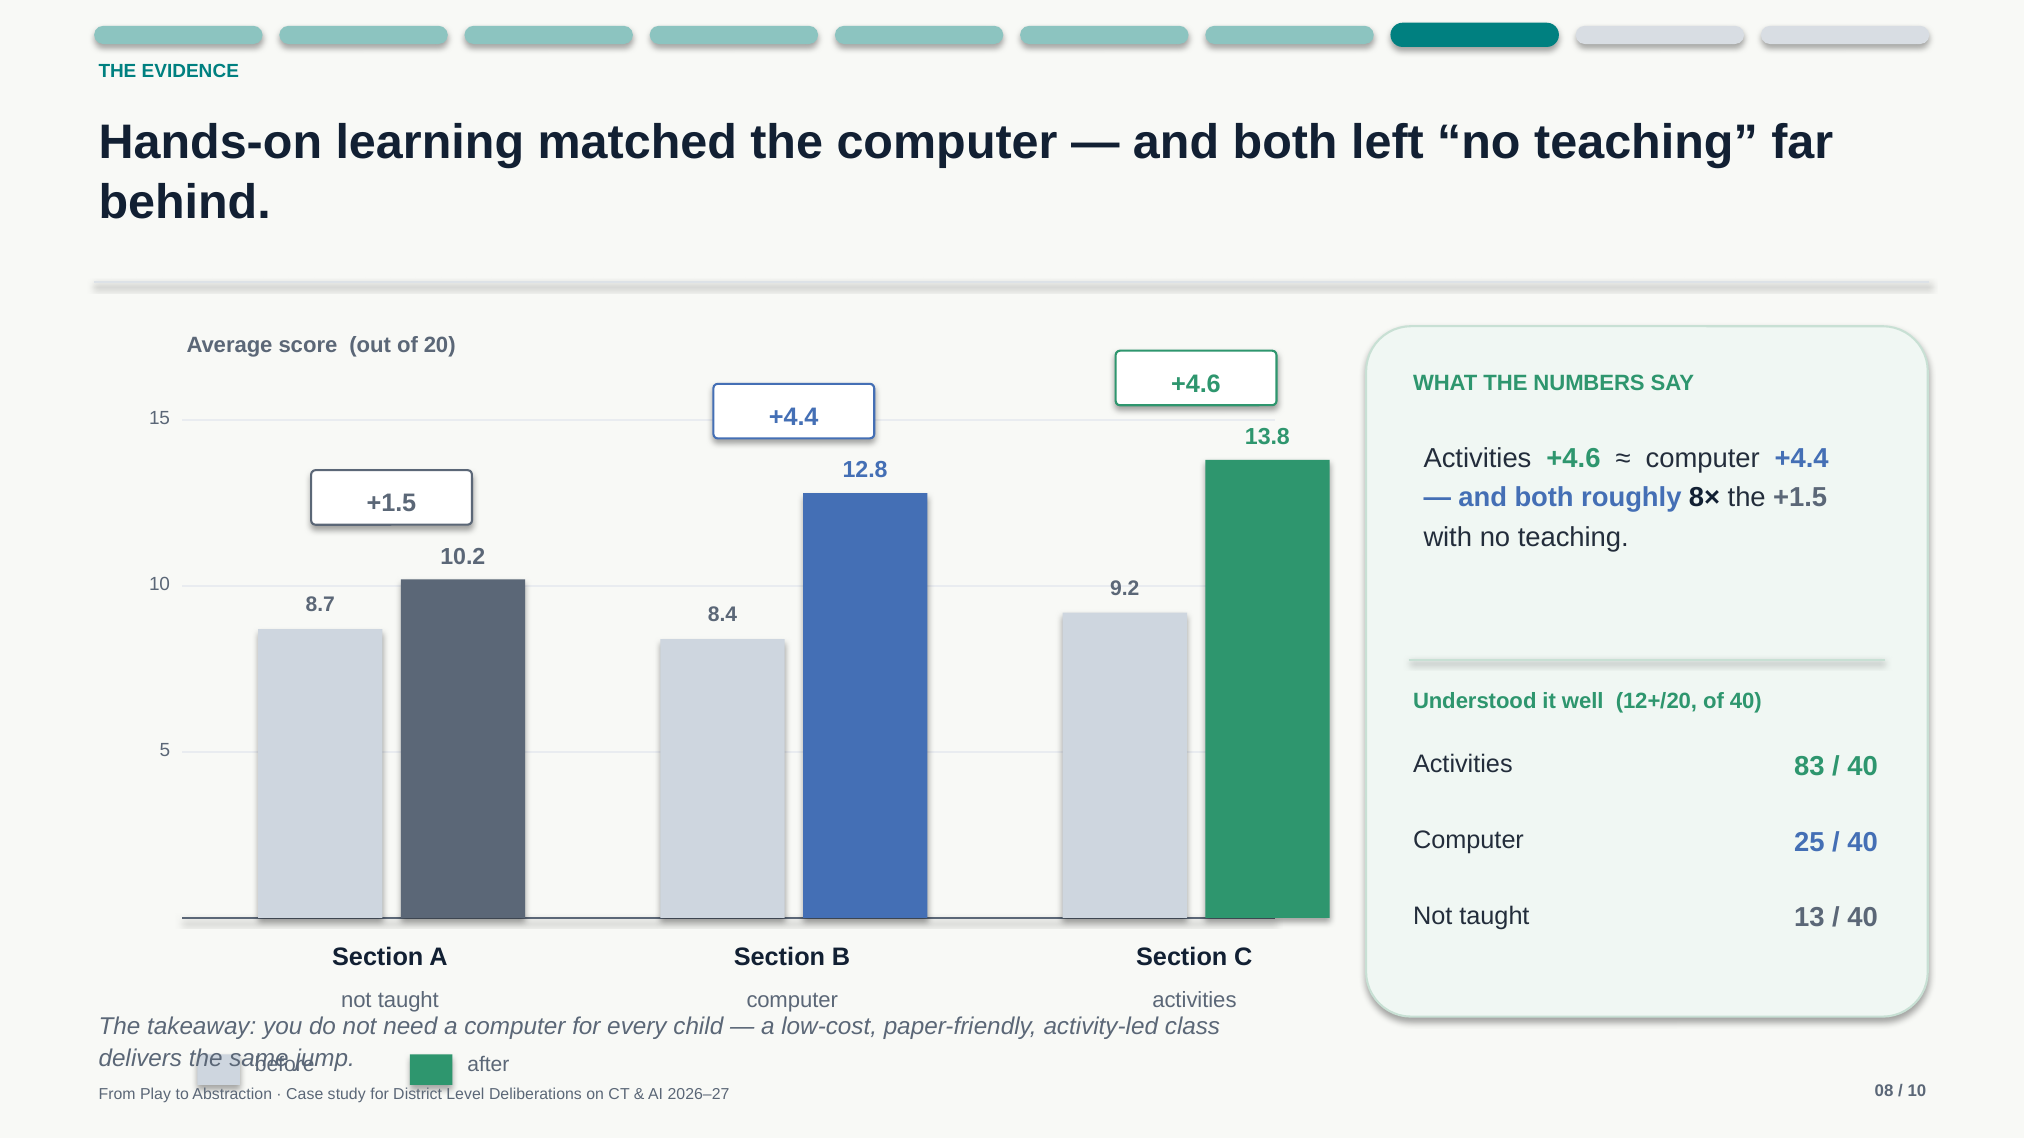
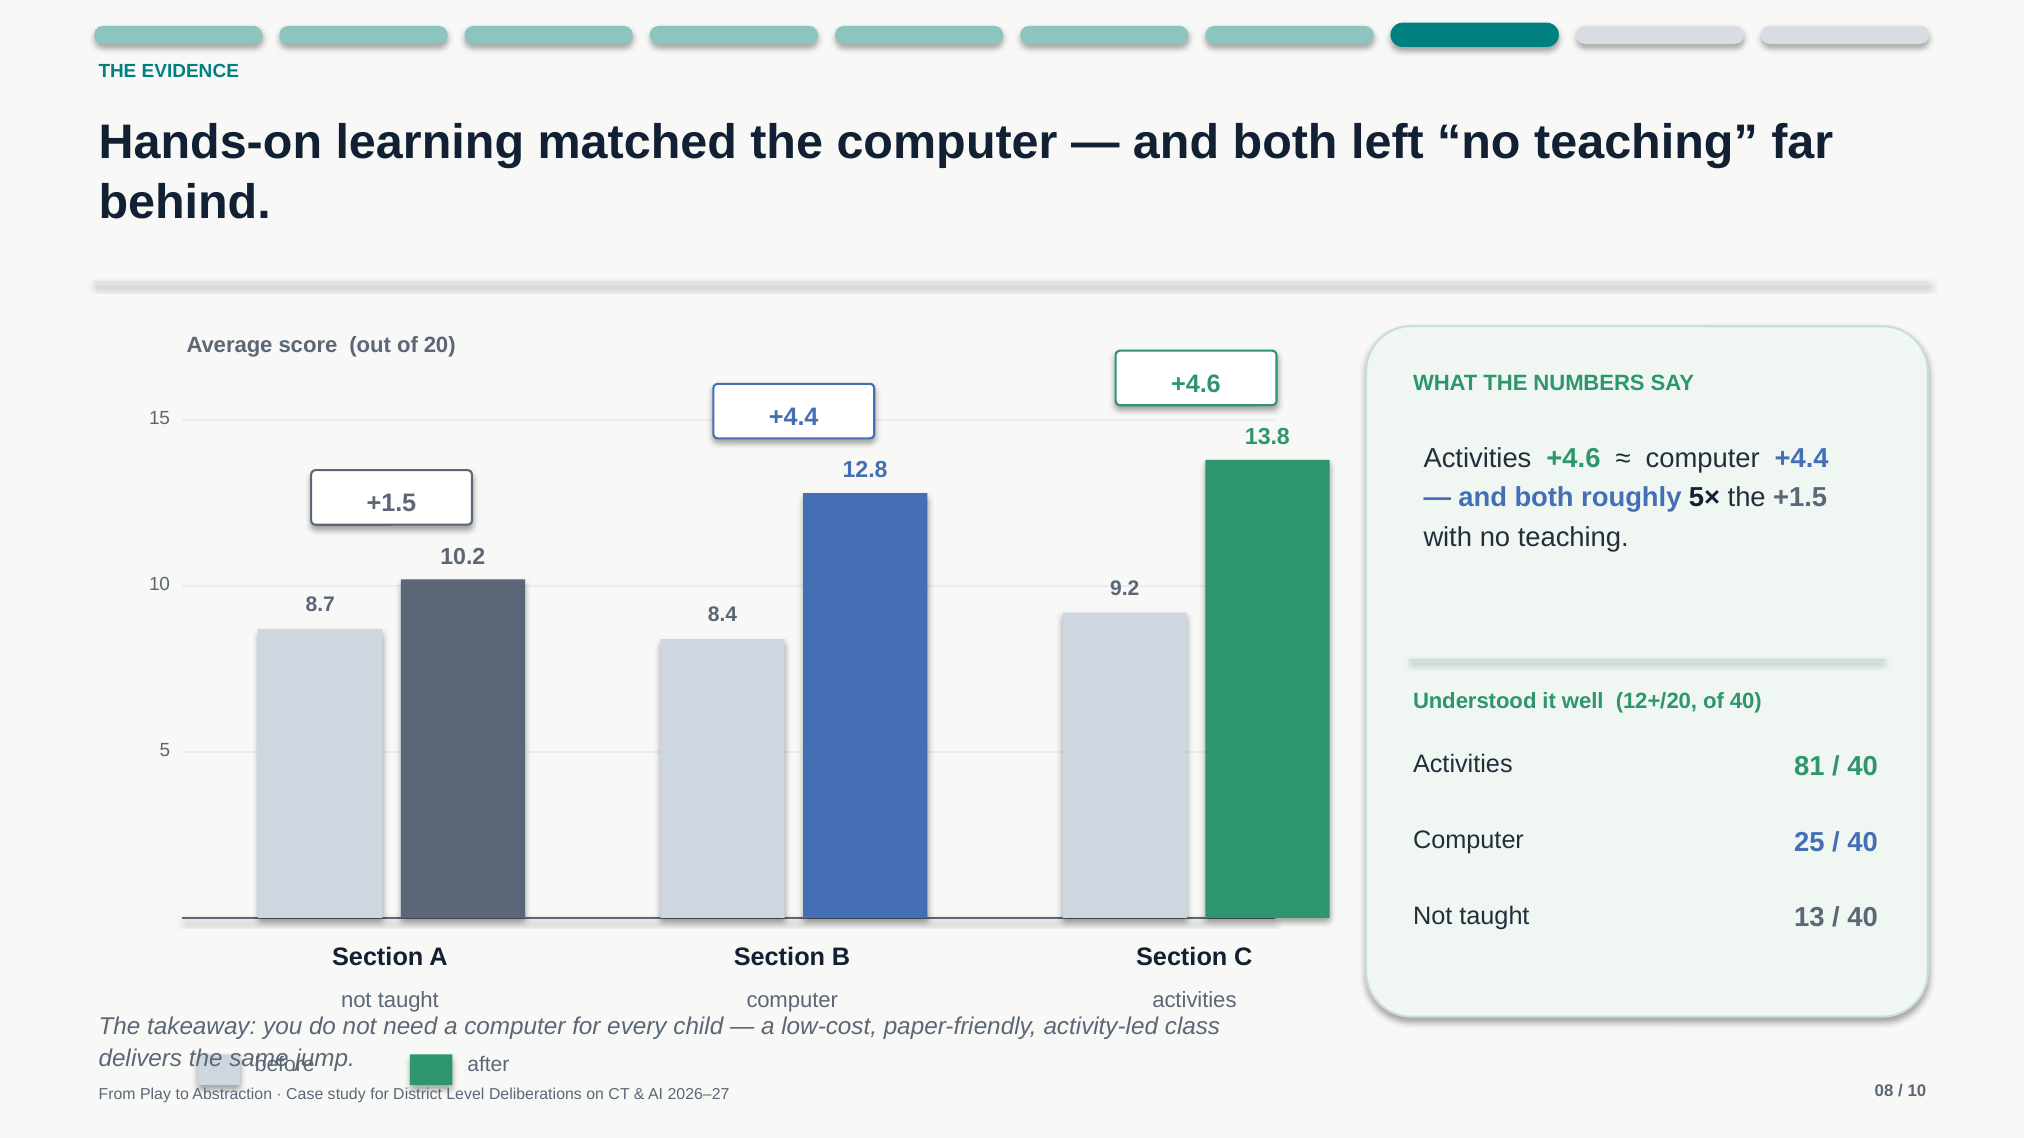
8×: 8× -> 5×
83: 83 -> 81
